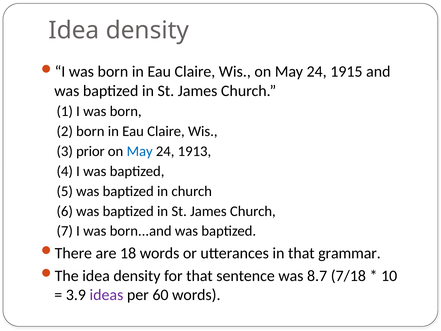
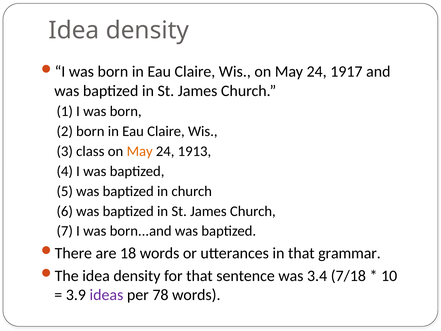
1915: 1915 -> 1917
prior: prior -> class
May at (140, 151) colour: blue -> orange
8.7: 8.7 -> 3.4
60: 60 -> 78
